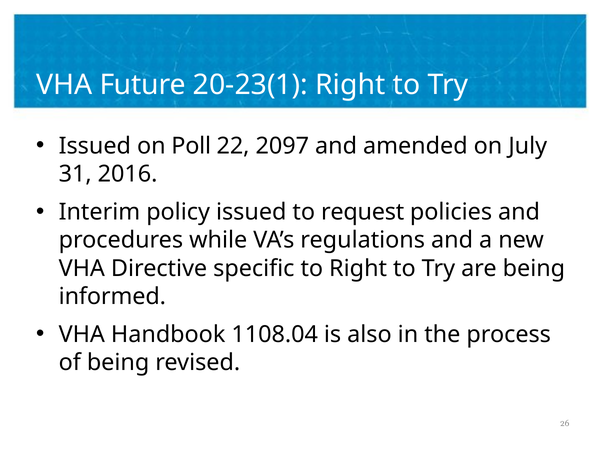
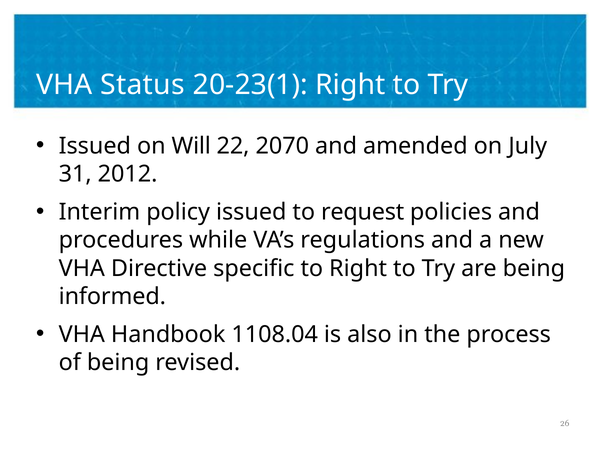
Future: Future -> Status
Poll: Poll -> Will
2097: 2097 -> 2070
2016: 2016 -> 2012
